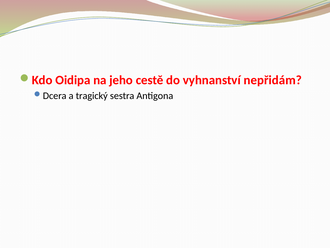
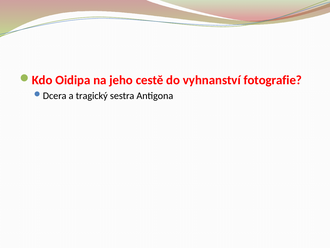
nepřidám: nepřidám -> fotografie
